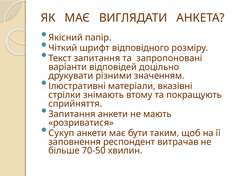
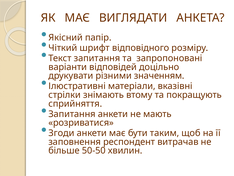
Сукуп: Сукуп -> Згоди
70-50: 70-50 -> 50-50
